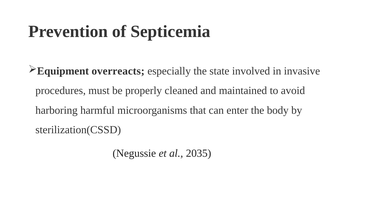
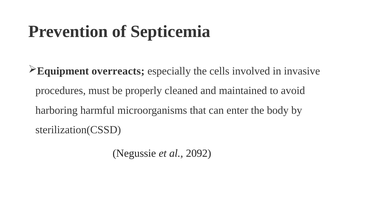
state: state -> cells
2035: 2035 -> 2092
